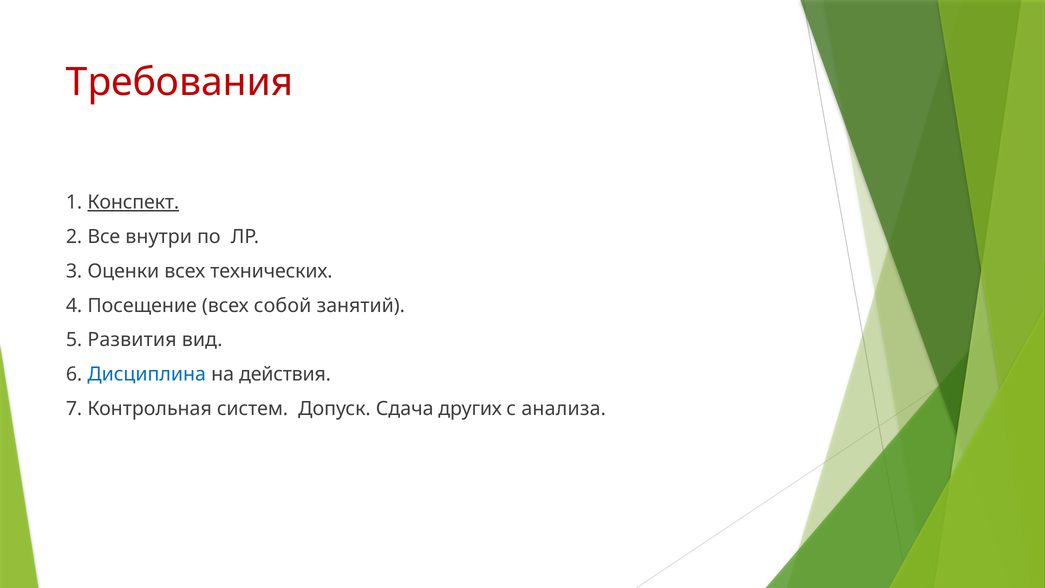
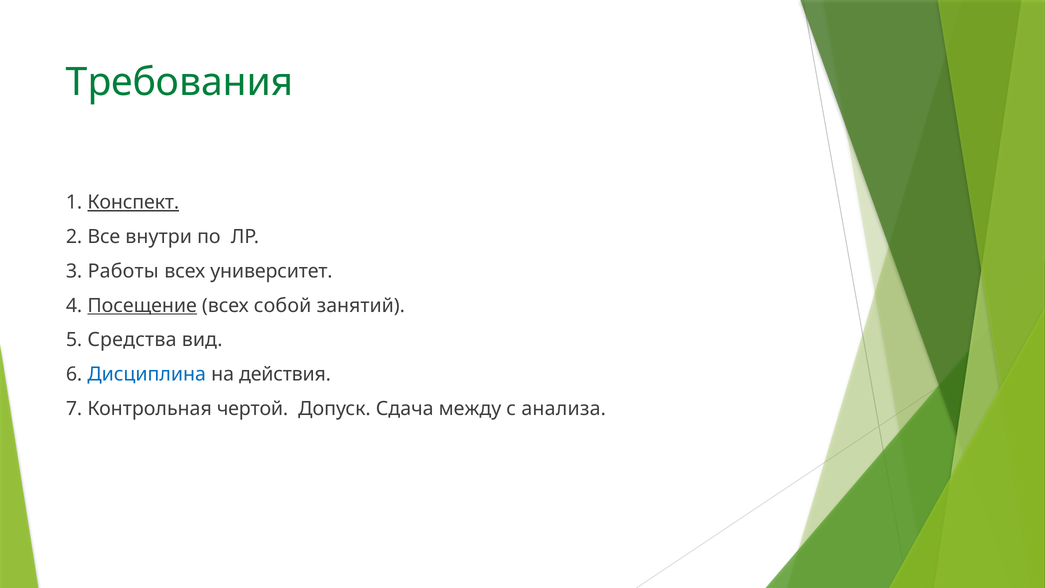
Требования colour: red -> green
Оценки: Оценки -> Работы
технических: технических -> университет
Посещение underline: none -> present
Развития: Развития -> Средства
систем: систем -> чертой
других: других -> между
